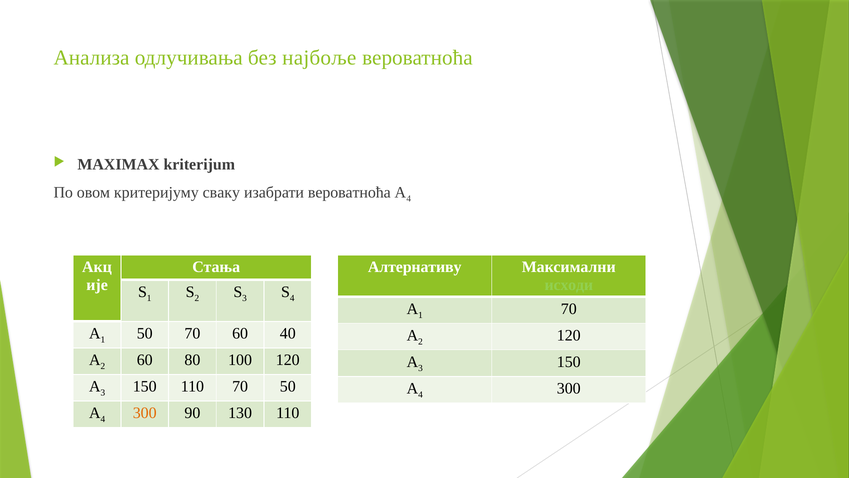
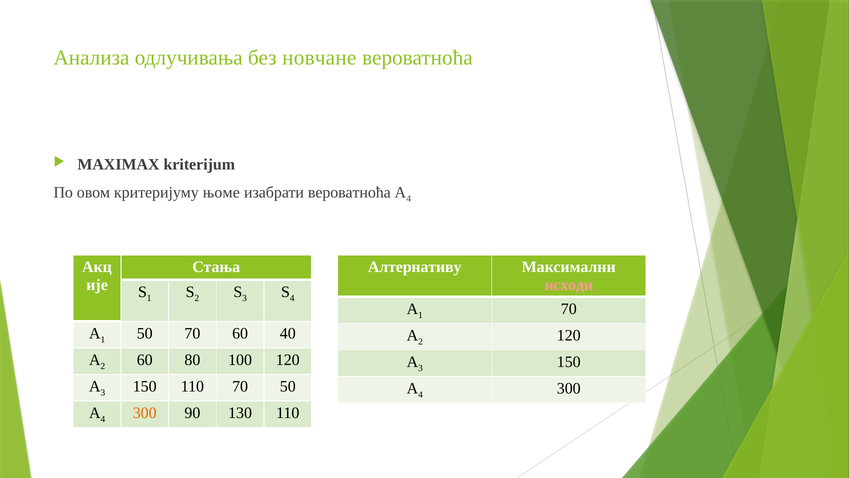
најбоље: најбоље -> новчане
сваку: сваку -> њоме
исходи colour: light green -> pink
